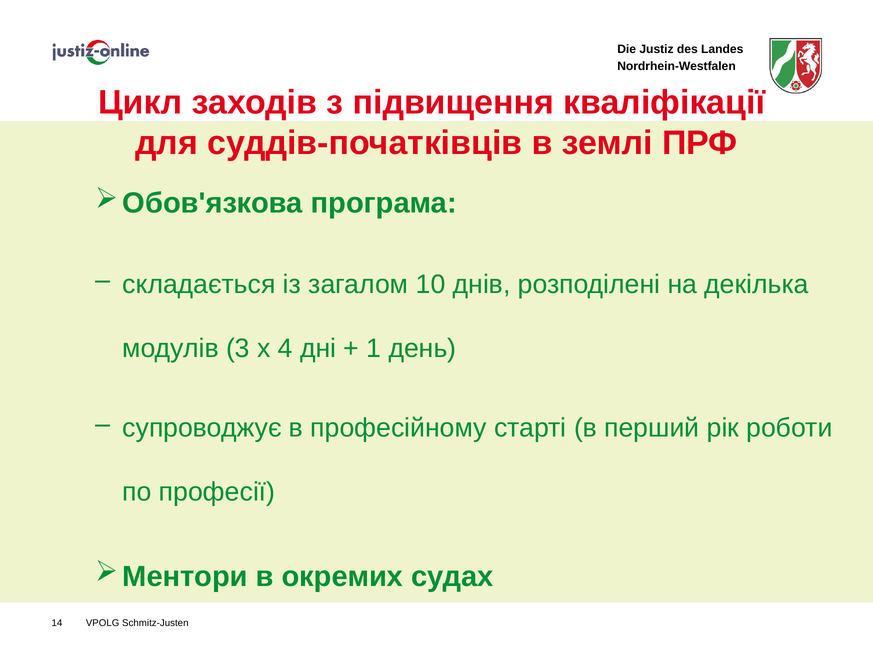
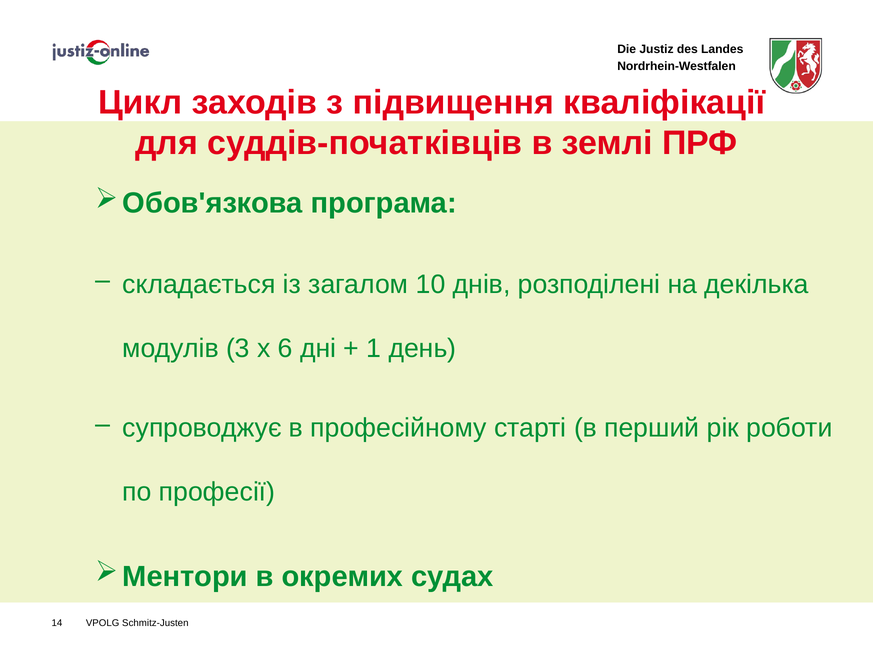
4: 4 -> 6
